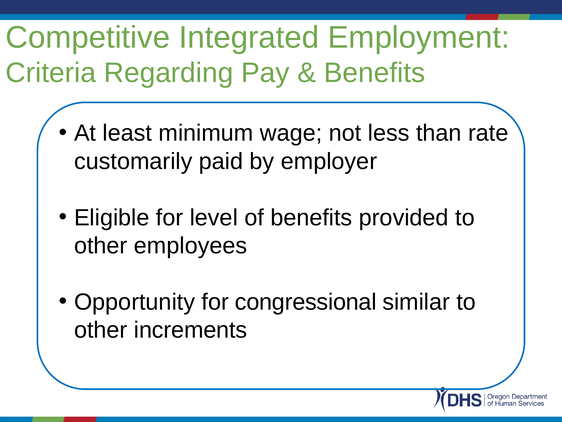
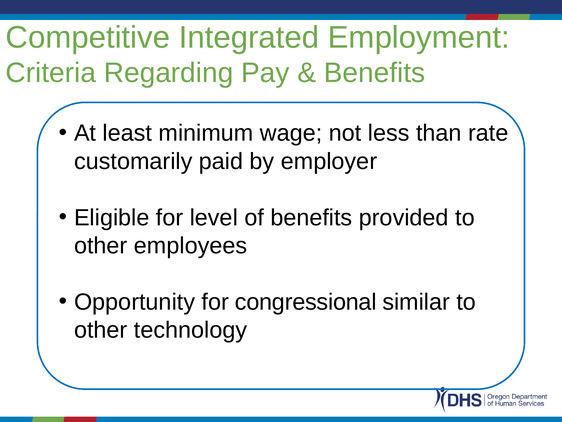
increments: increments -> technology
